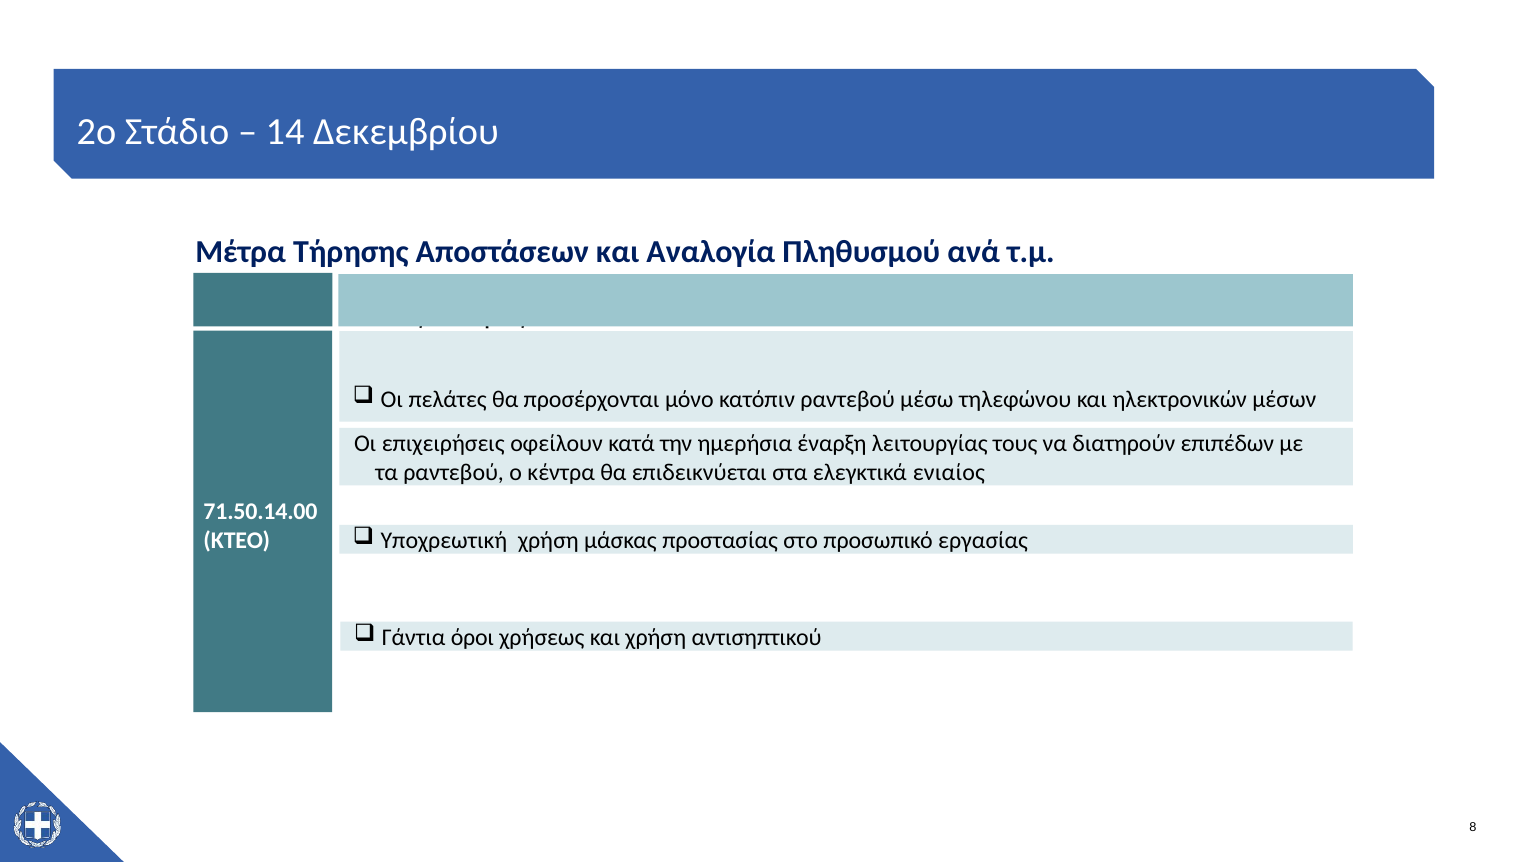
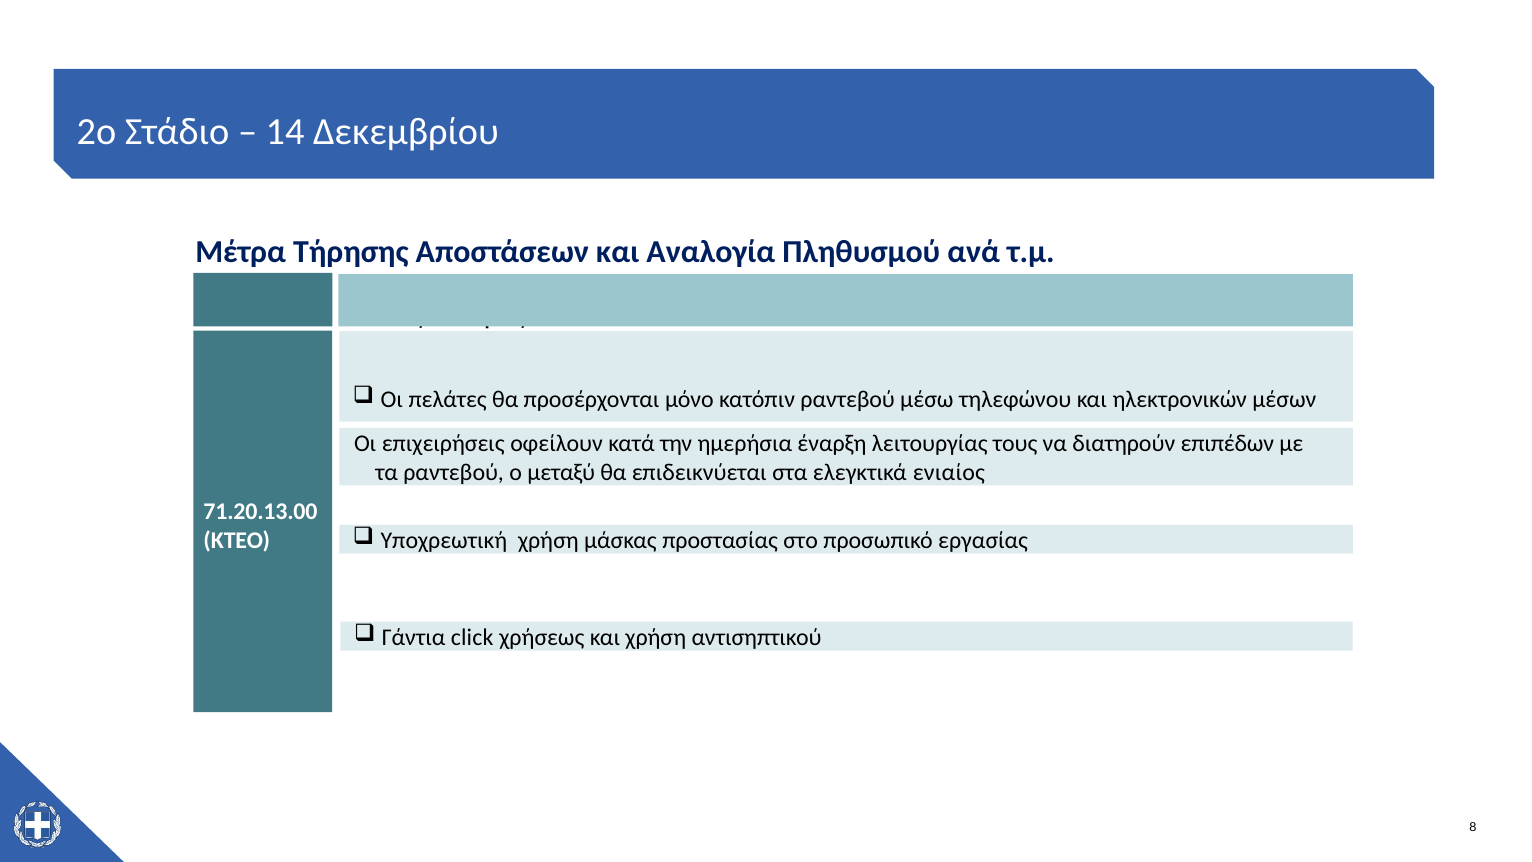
κέντρα: κέντρα -> μεταξύ
71.50.14.00: 71.50.14.00 -> 71.20.13.00
όροι: όροι -> click
